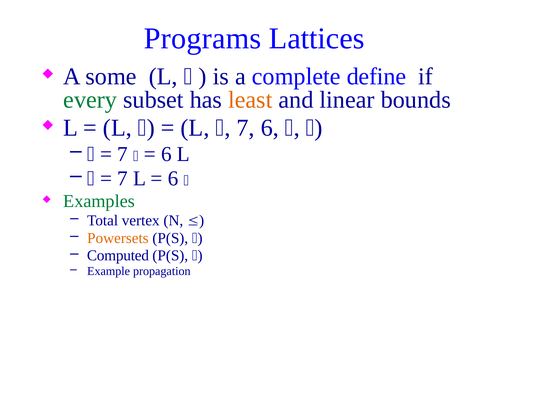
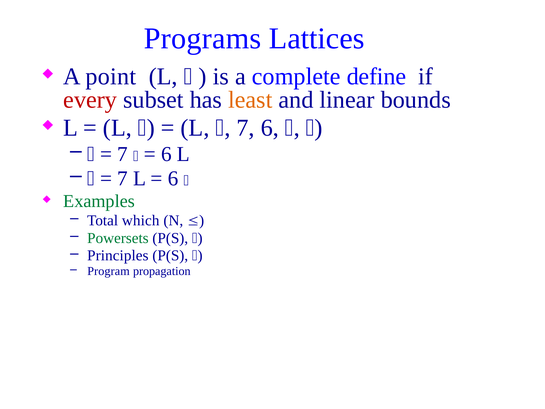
some: some -> point
every colour: green -> red
vertex: vertex -> which
Powersets colour: orange -> green
Computed: Computed -> Principles
Example: Example -> Program
